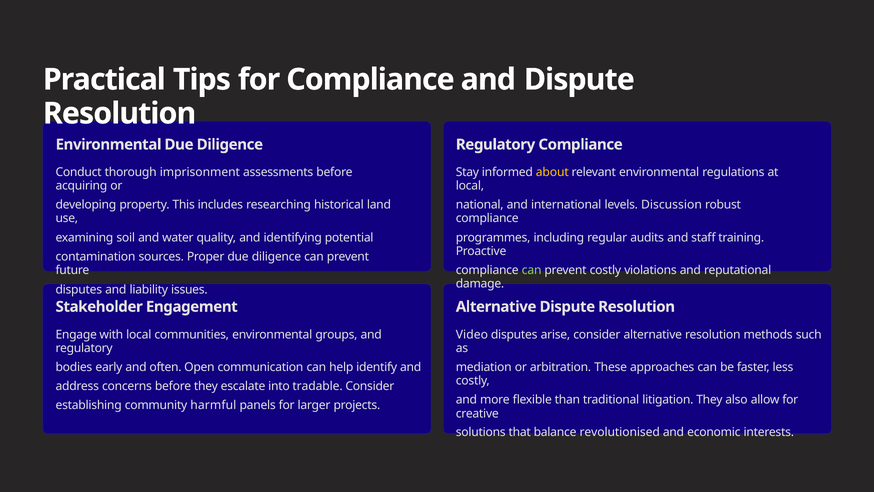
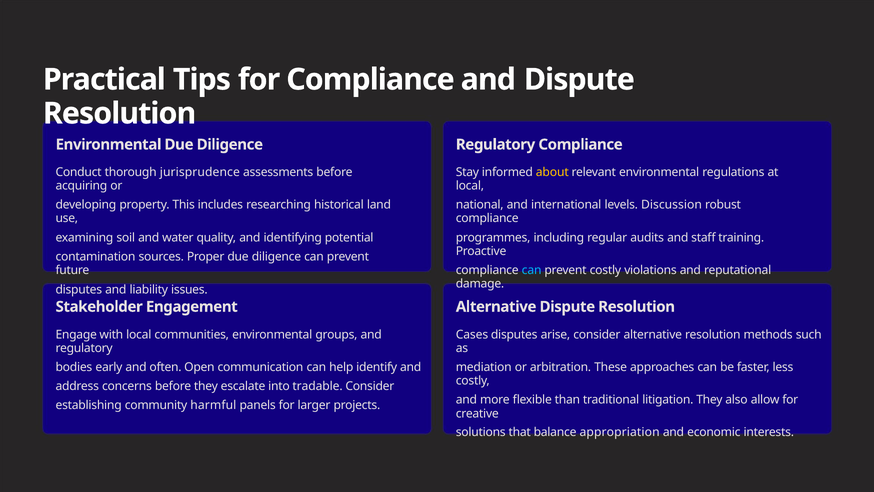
imprisonment: imprisonment -> jurisprudence
can at (532, 270) colour: light green -> light blue
Video: Video -> Cases
revolutionised: revolutionised -> appropriation
